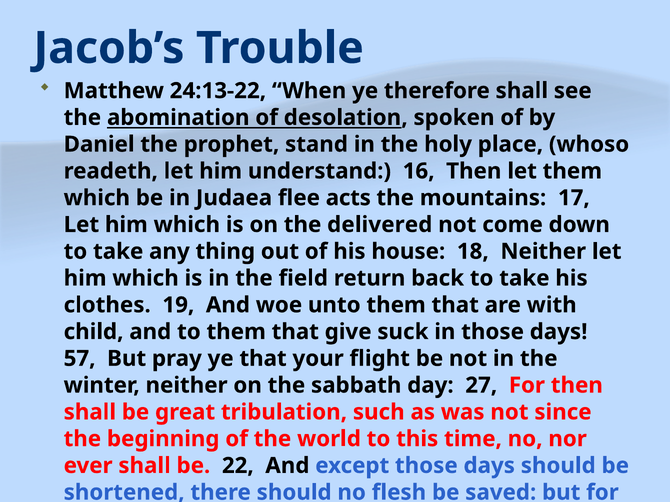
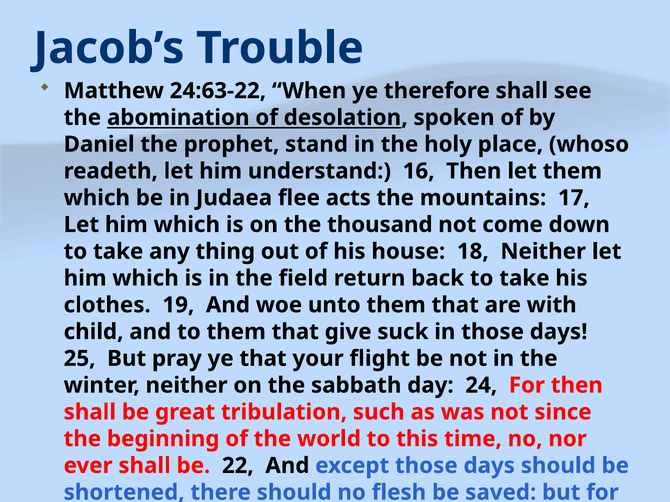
24:13-22: 24:13-22 -> 24:63-22
delivered: delivered -> thousand
57: 57 -> 25
27: 27 -> 24
